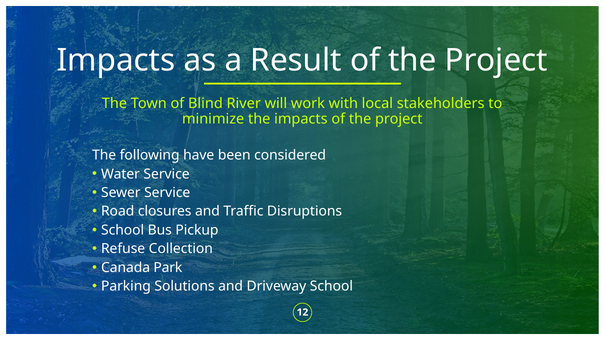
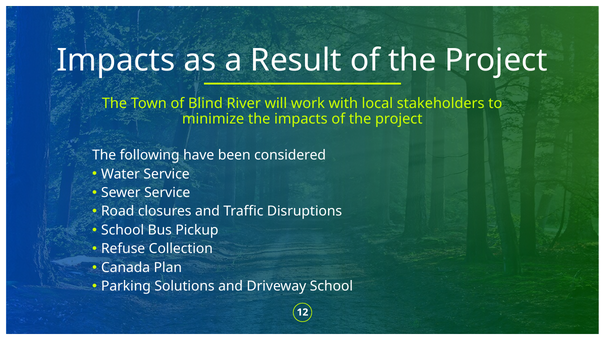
Park: Park -> Plan
